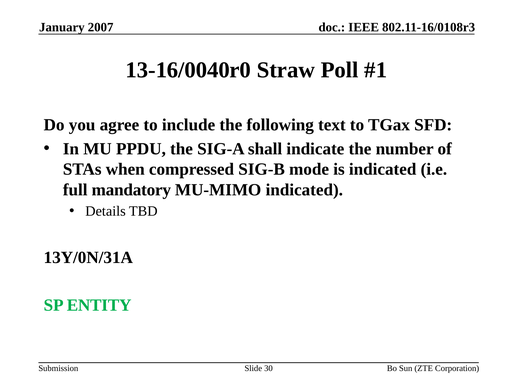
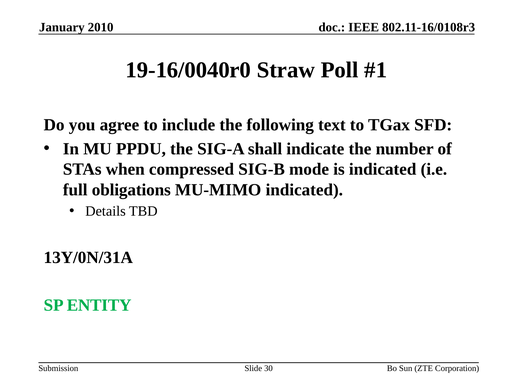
2007: 2007 -> 2010
13-16/0040r0: 13-16/0040r0 -> 19-16/0040r0
mandatory: mandatory -> obligations
